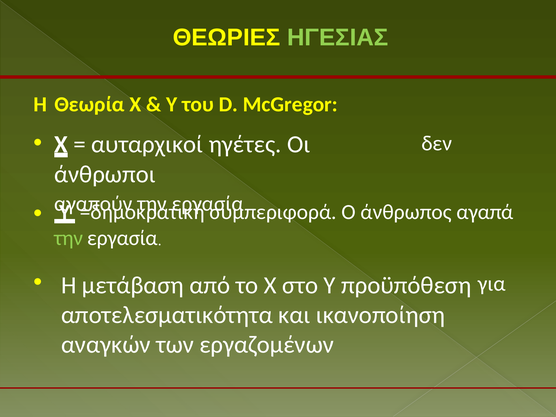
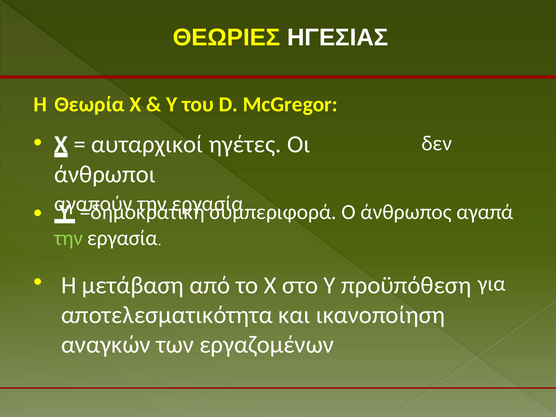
ΗΓΕΣΙΑΣ colour: light green -> white
